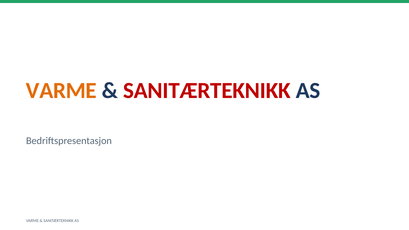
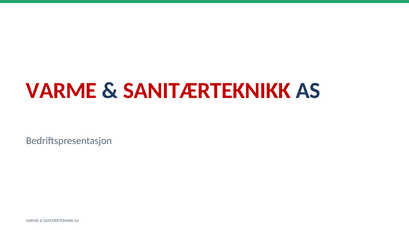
VARME at (61, 91) colour: orange -> red
